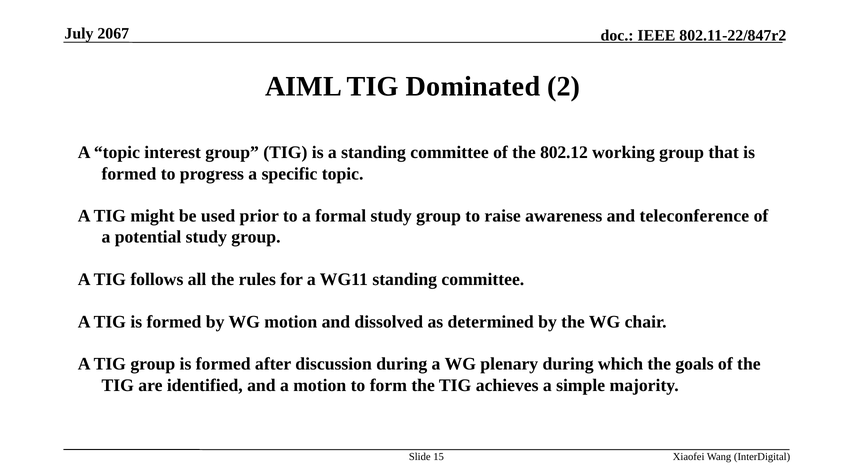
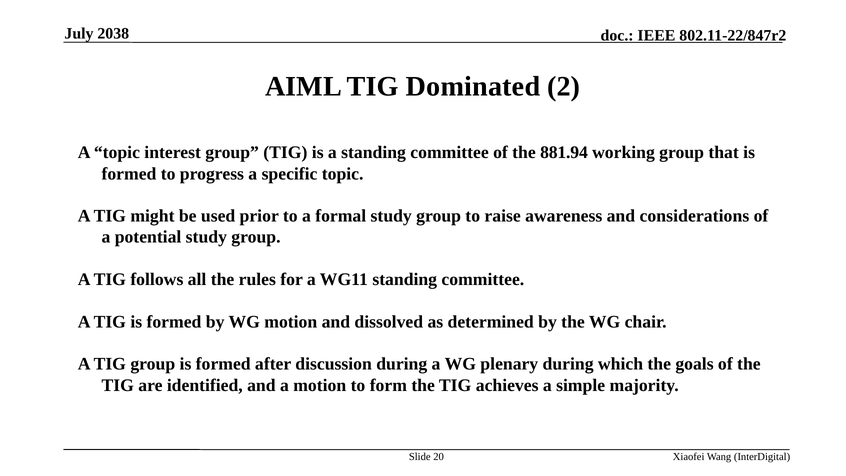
2067: 2067 -> 2038
802.12: 802.12 -> 881.94
teleconference: teleconference -> considerations
15: 15 -> 20
